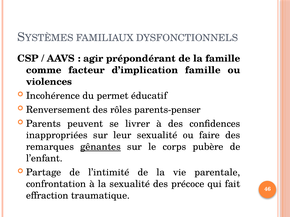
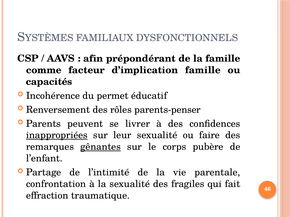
agir: agir -> afin
violences: violences -> capacités
inappropriées underline: none -> present
précoce: précoce -> fragiles
